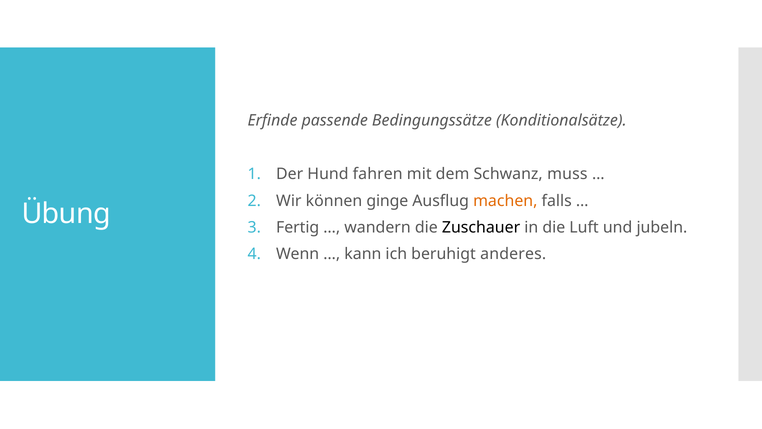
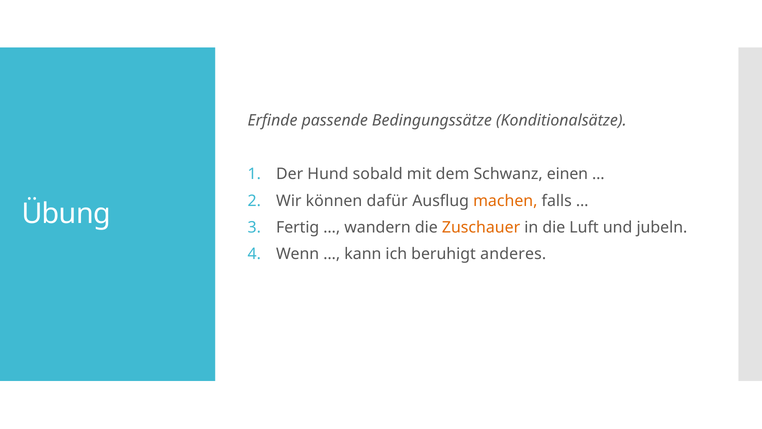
fahren: fahren -> sobald
muss: muss -> einen
ginge: ginge -> dafür
Zuschauer colour: black -> orange
